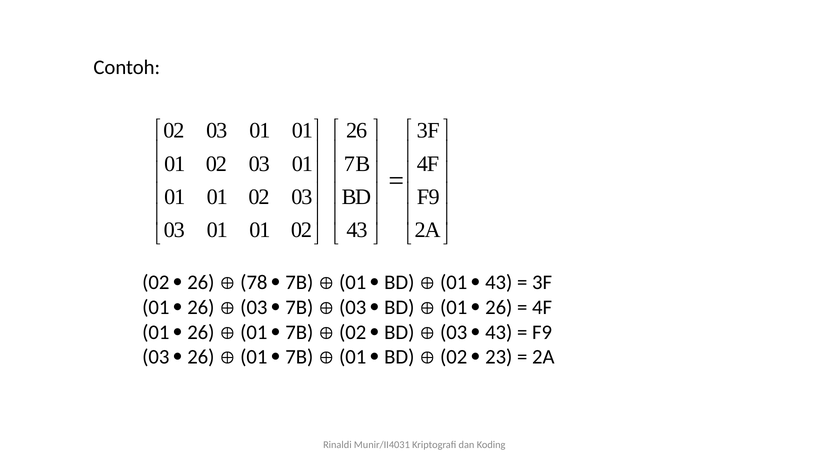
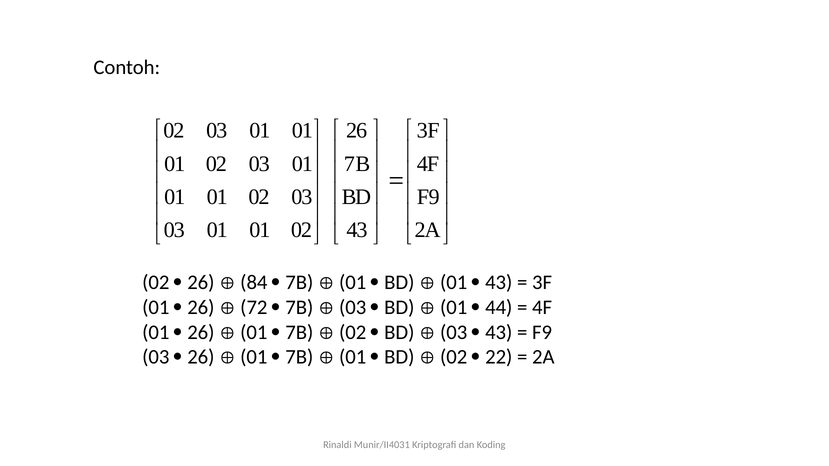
78: 78 -> 84
03 at (254, 308): 03 -> 72
26 at (499, 308): 26 -> 44
23: 23 -> 22
